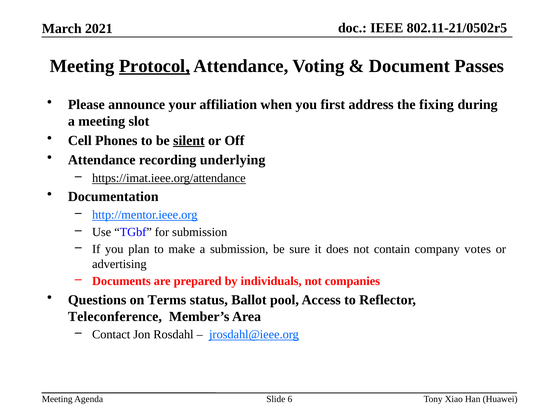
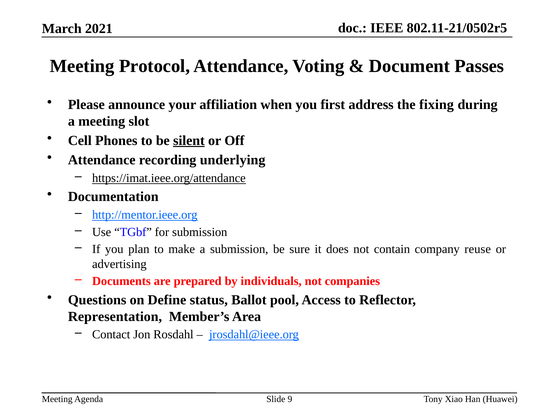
Protocol underline: present -> none
votes: votes -> reuse
Terms: Terms -> Define
Teleconference: Teleconference -> Representation
6: 6 -> 9
